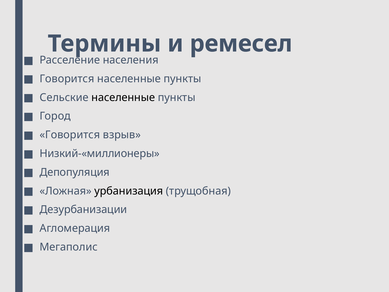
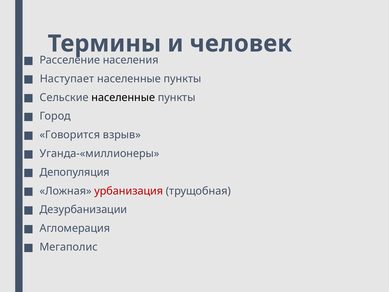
ремесел: ремесел -> человек
Говорится at (67, 79): Говорится -> Наступает
Низкий-«миллионеры: Низкий-«миллионеры -> Уганда-«миллионеры
урбанизация colour: black -> red
